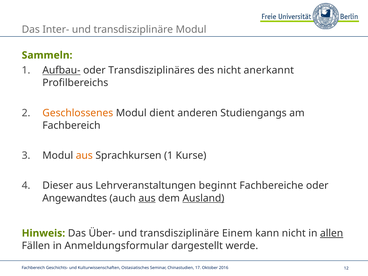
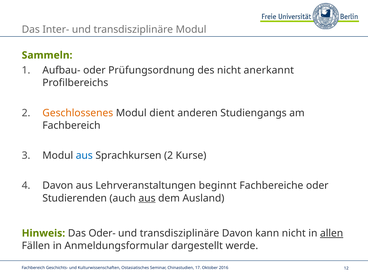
Aufbau- underline: present -> none
Transdisziplinäres: Transdisziplinäres -> Prüfungsordnung
aus at (84, 156) colour: orange -> blue
Sprachkursen 1: 1 -> 2
Dieser at (58, 186): Dieser -> Davon
Angewandtes: Angewandtes -> Studierenden
Ausland underline: present -> none
Über-: Über- -> Oder-
transdisziplinäre Einem: Einem -> Davon
